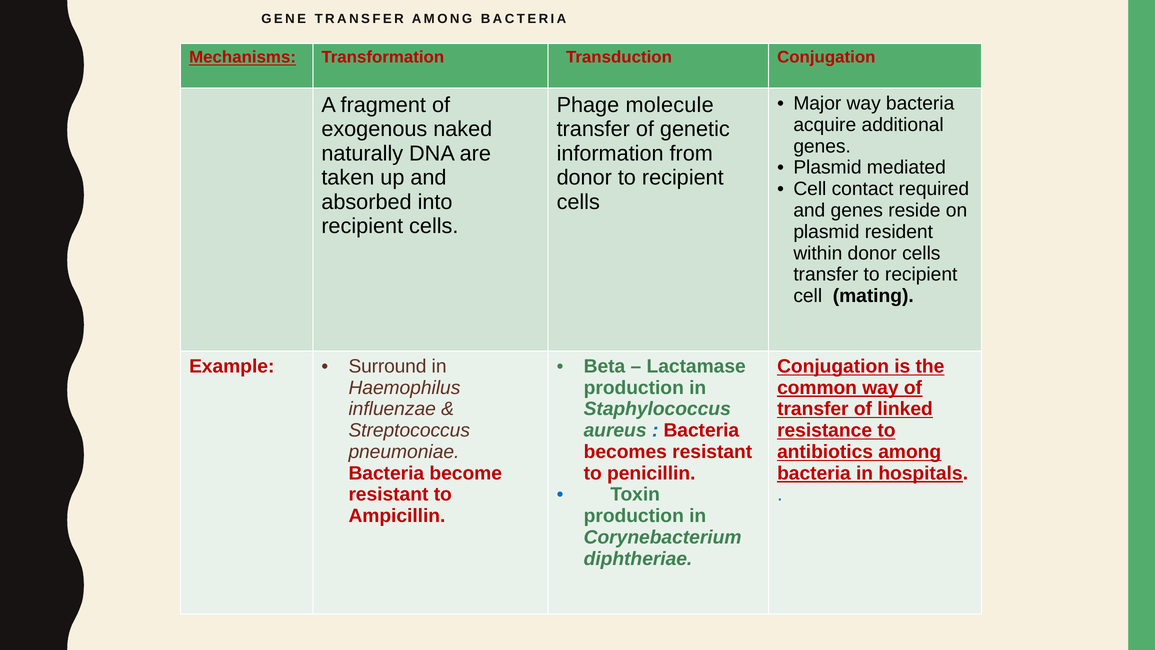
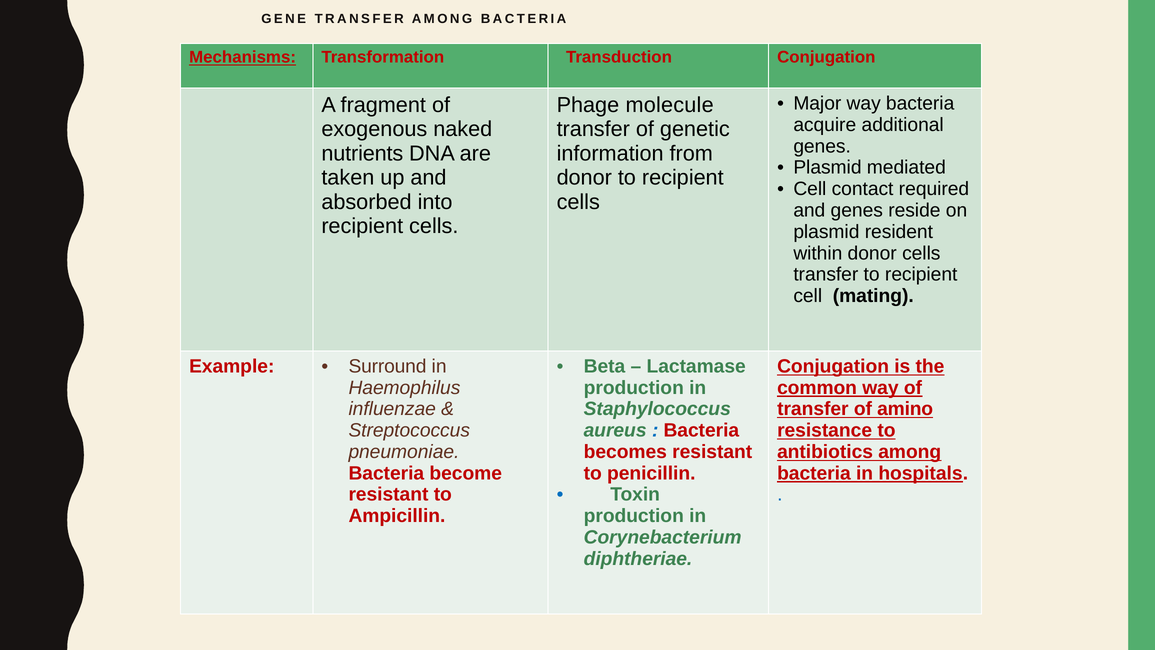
naturally: naturally -> nutrients
linked: linked -> amino
